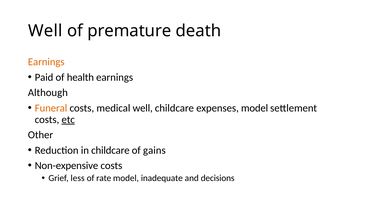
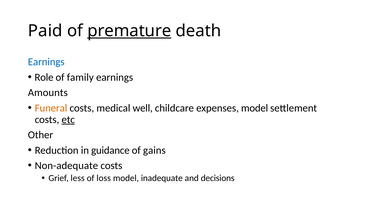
Well at (45, 31): Well -> Paid
premature underline: none -> present
Earnings at (46, 62) colour: orange -> blue
Paid: Paid -> Role
health: health -> family
Although: Although -> Amounts
in childcare: childcare -> guidance
Non-expensive: Non-expensive -> Non-adequate
rate: rate -> loss
